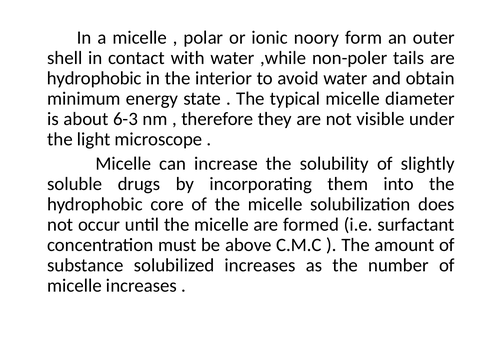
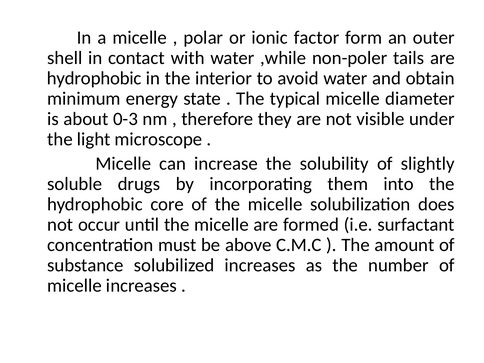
noory: noory -> factor
6-3: 6-3 -> 0-3
